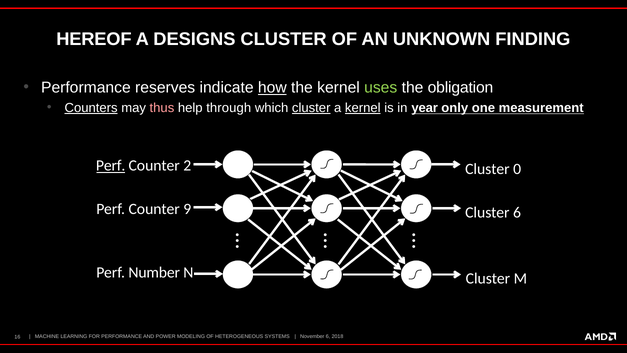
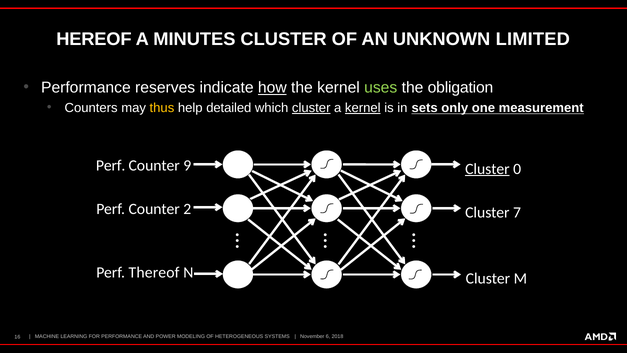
DESIGNS: DESIGNS -> MINUTES
FINDING: FINDING -> LIMITED
Counters underline: present -> none
thus colour: pink -> yellow
through: through -> detailed
year: year -> sets
Perf at (111, 166) underline: present -> none
2: 2 -> 9
Cluster at (487, 169) underline: none -> present
9: 9 -> 2
Cluster 6: 6 -> 7
Number: Number -> Thereof
